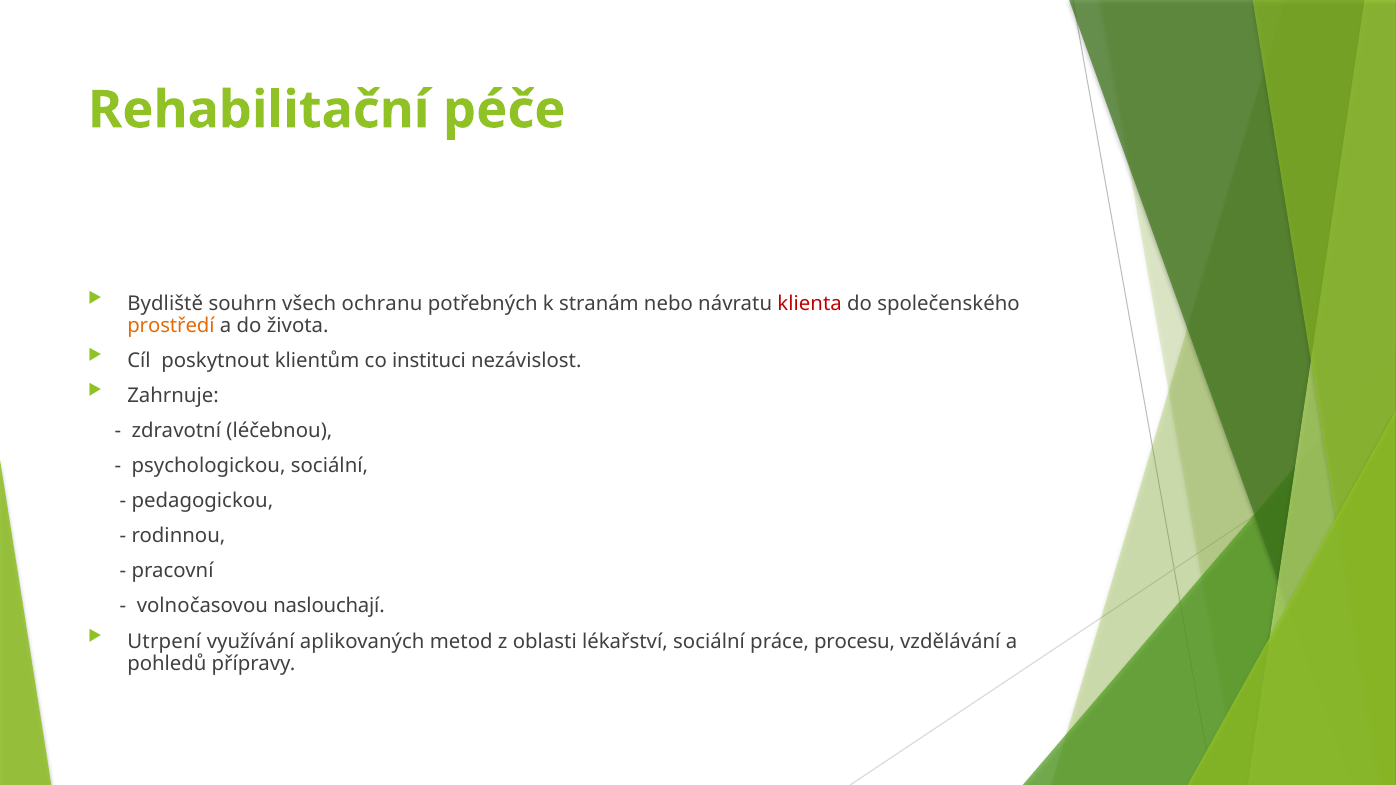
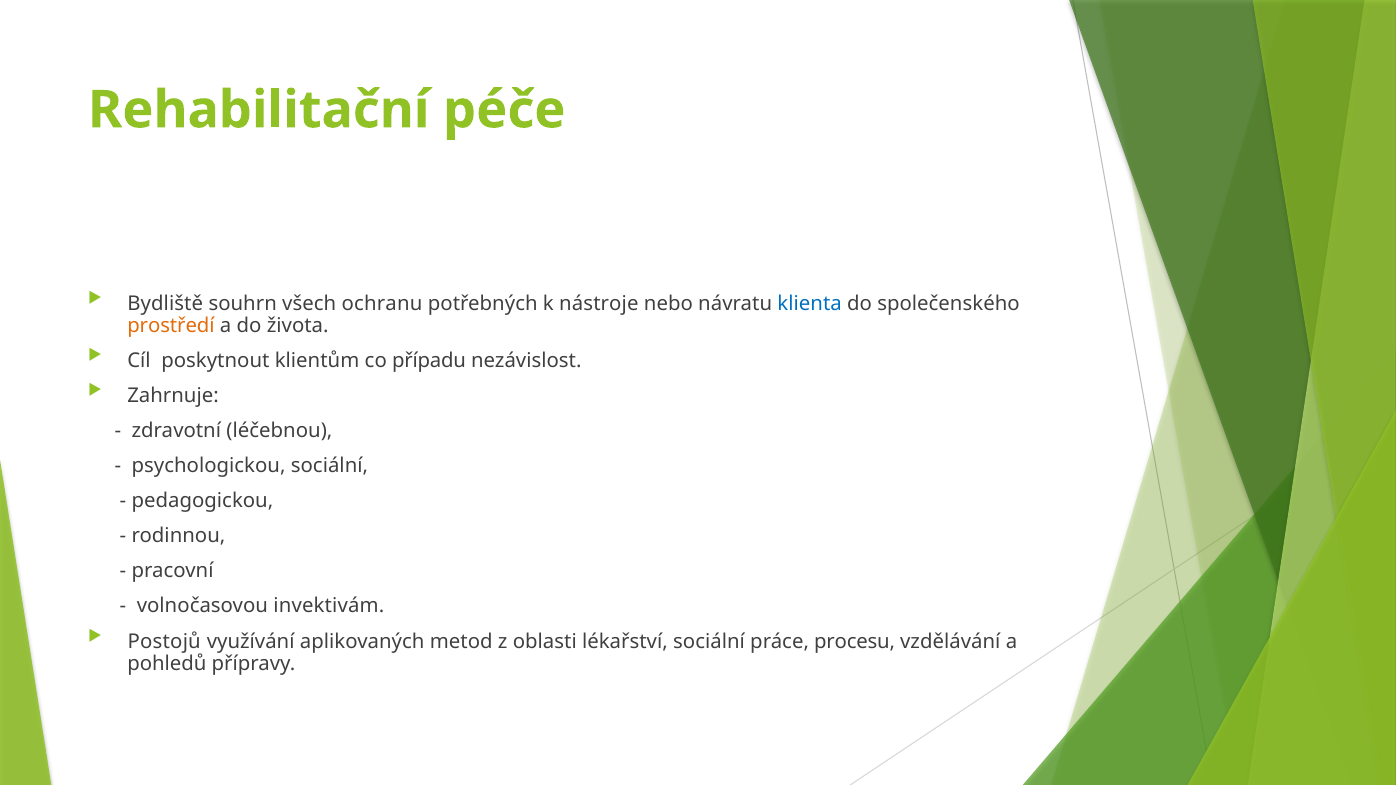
stranám: stranám -> nástroje
klienta colour: red -> blue
instituci: instituci -> případu
naslouchají: naslouchají -> invektivám
Utrpení: Utrpení -> Postojů
